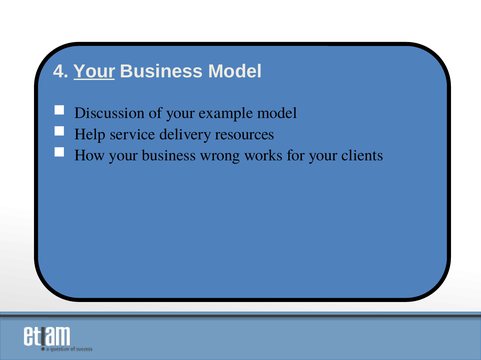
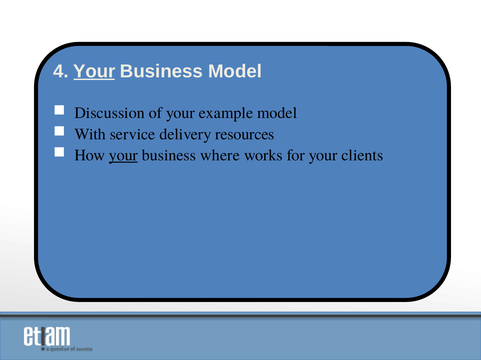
Help: Help -> With
your at (123, 156) underline: none -> present
wrong: wrong -> where
